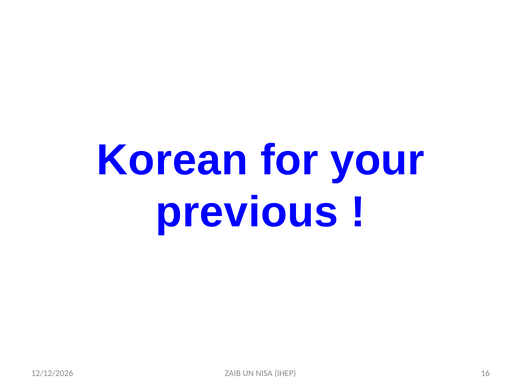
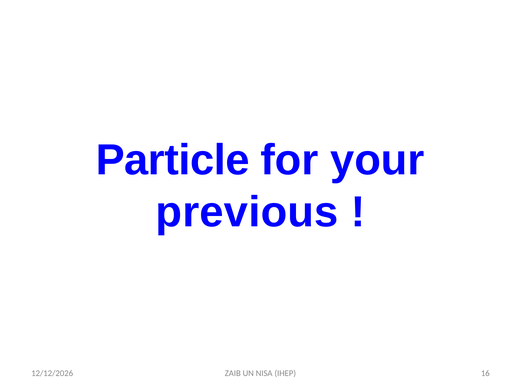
Korean: Korean -> Particle
